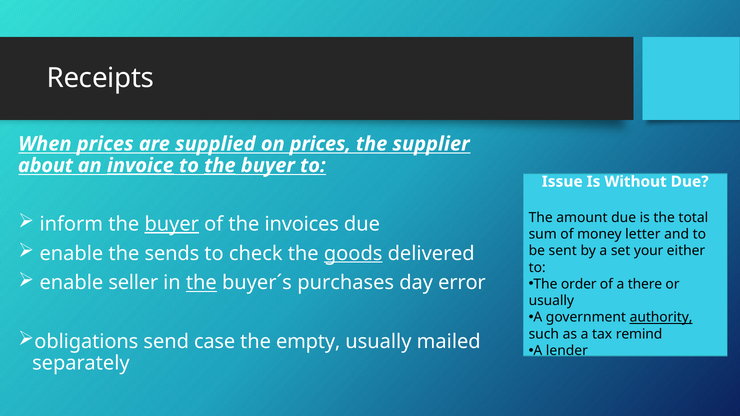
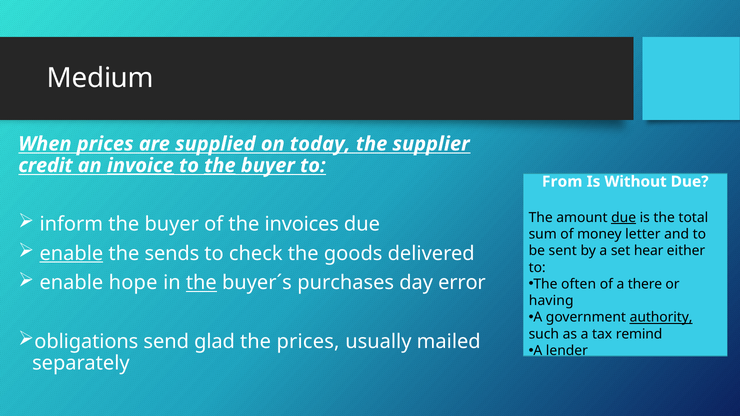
Receipts: Receipts -> Medium
on prices: prices -> today
about: about -> credit
Issue: Issue -> From
due at (624, 218) underline: none -> present
buyer at (172, 224) underline: present -> none
enable at (71, 254) underline: none -> present
goods underline: present -> none
your: your -> hear
seller: seller -> hope
order: order -> often
usually at (551, 301): usually -> having
case: case -> glad
the empty: empty -> prices
